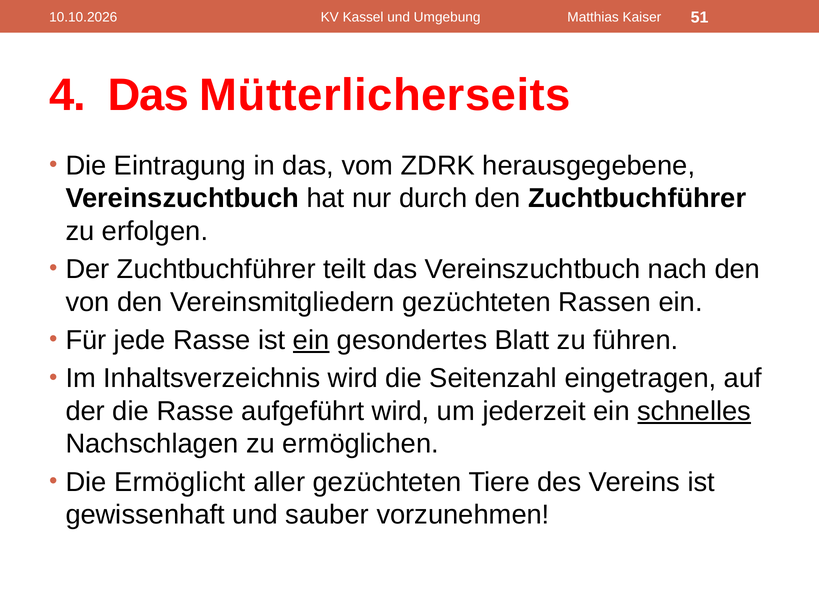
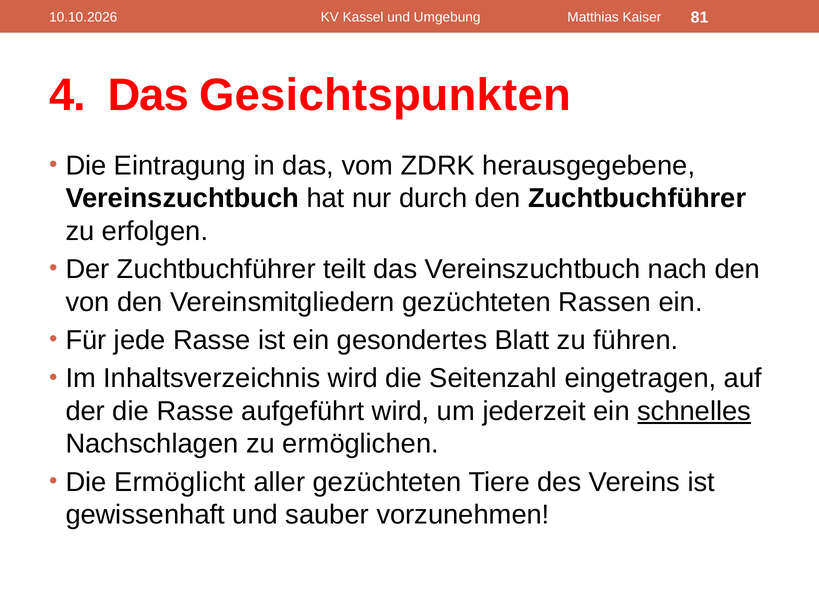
51: 51 -> 81
Mütterlicherseits: Mütterlicherseits -> Gesichtspunkten
ein at (311, 340) underline: present -> none
